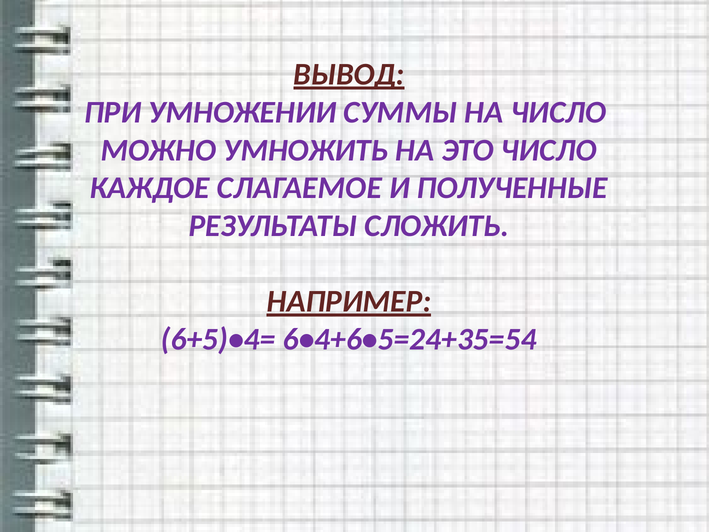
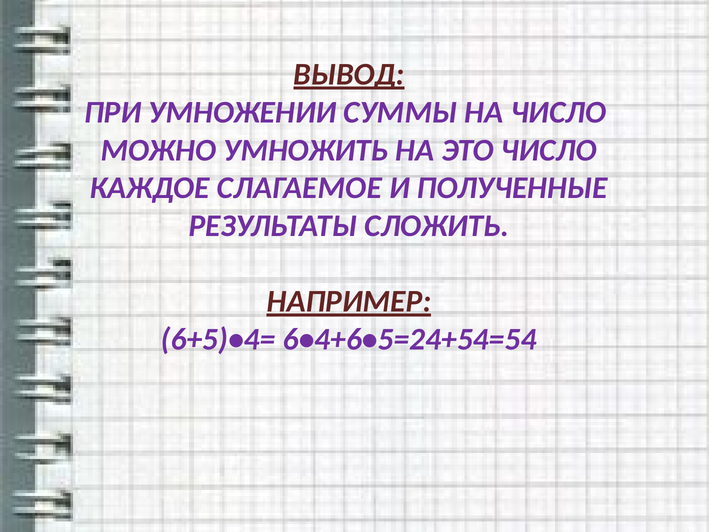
6•4+6•5=24+35=54: 6•4+6•5=24+35=54 -> 6•4+6•5=24+54=54
